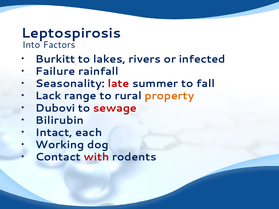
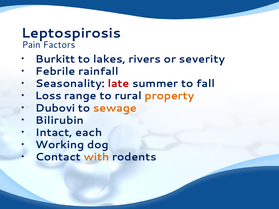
Into: Into -> Pain
infected: infected -> severity
Failure: Failure -> Febrile
Lack: Lack -> Loss
sewage colour: red -> orange
with colour: red -> orange
